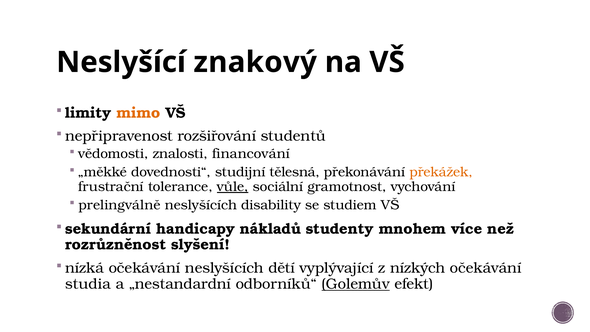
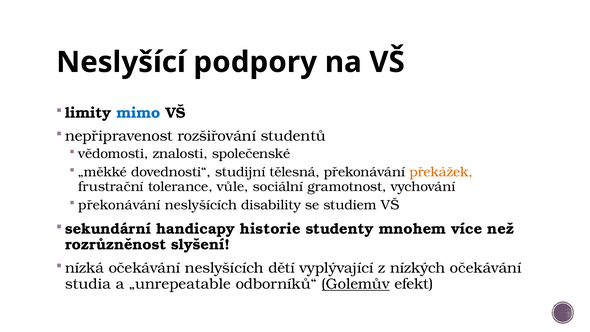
znakový: znakový -> podpory
mimo colour: orange -> blue
financování: financování -> společenské
vůle underline: present -> none
prelingválně at (119, 205): prelingválně -> překonávání
nákladů: nákladů -> historie
„nestandardní: „nestandardní -> „unrepeatable
